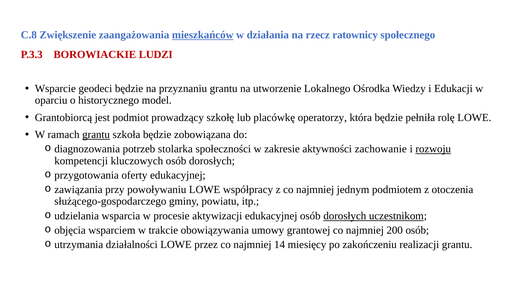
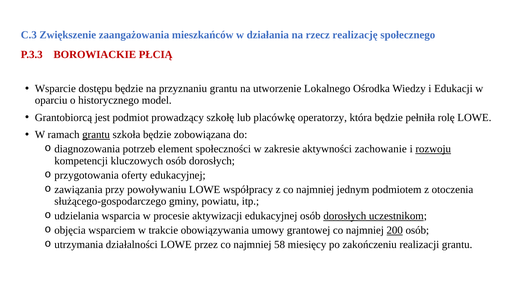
C.8: C.8 -> C.3
mieszkańców underline: present -> none
ratownicy: ratownicy -> realizację
LUDZI: LUDZI -> PŁCIĄ
geodeci: geodeci -> dostępu
stolarka: stolarka -> element
200 underline: none -> present
14: 14 -> 58
